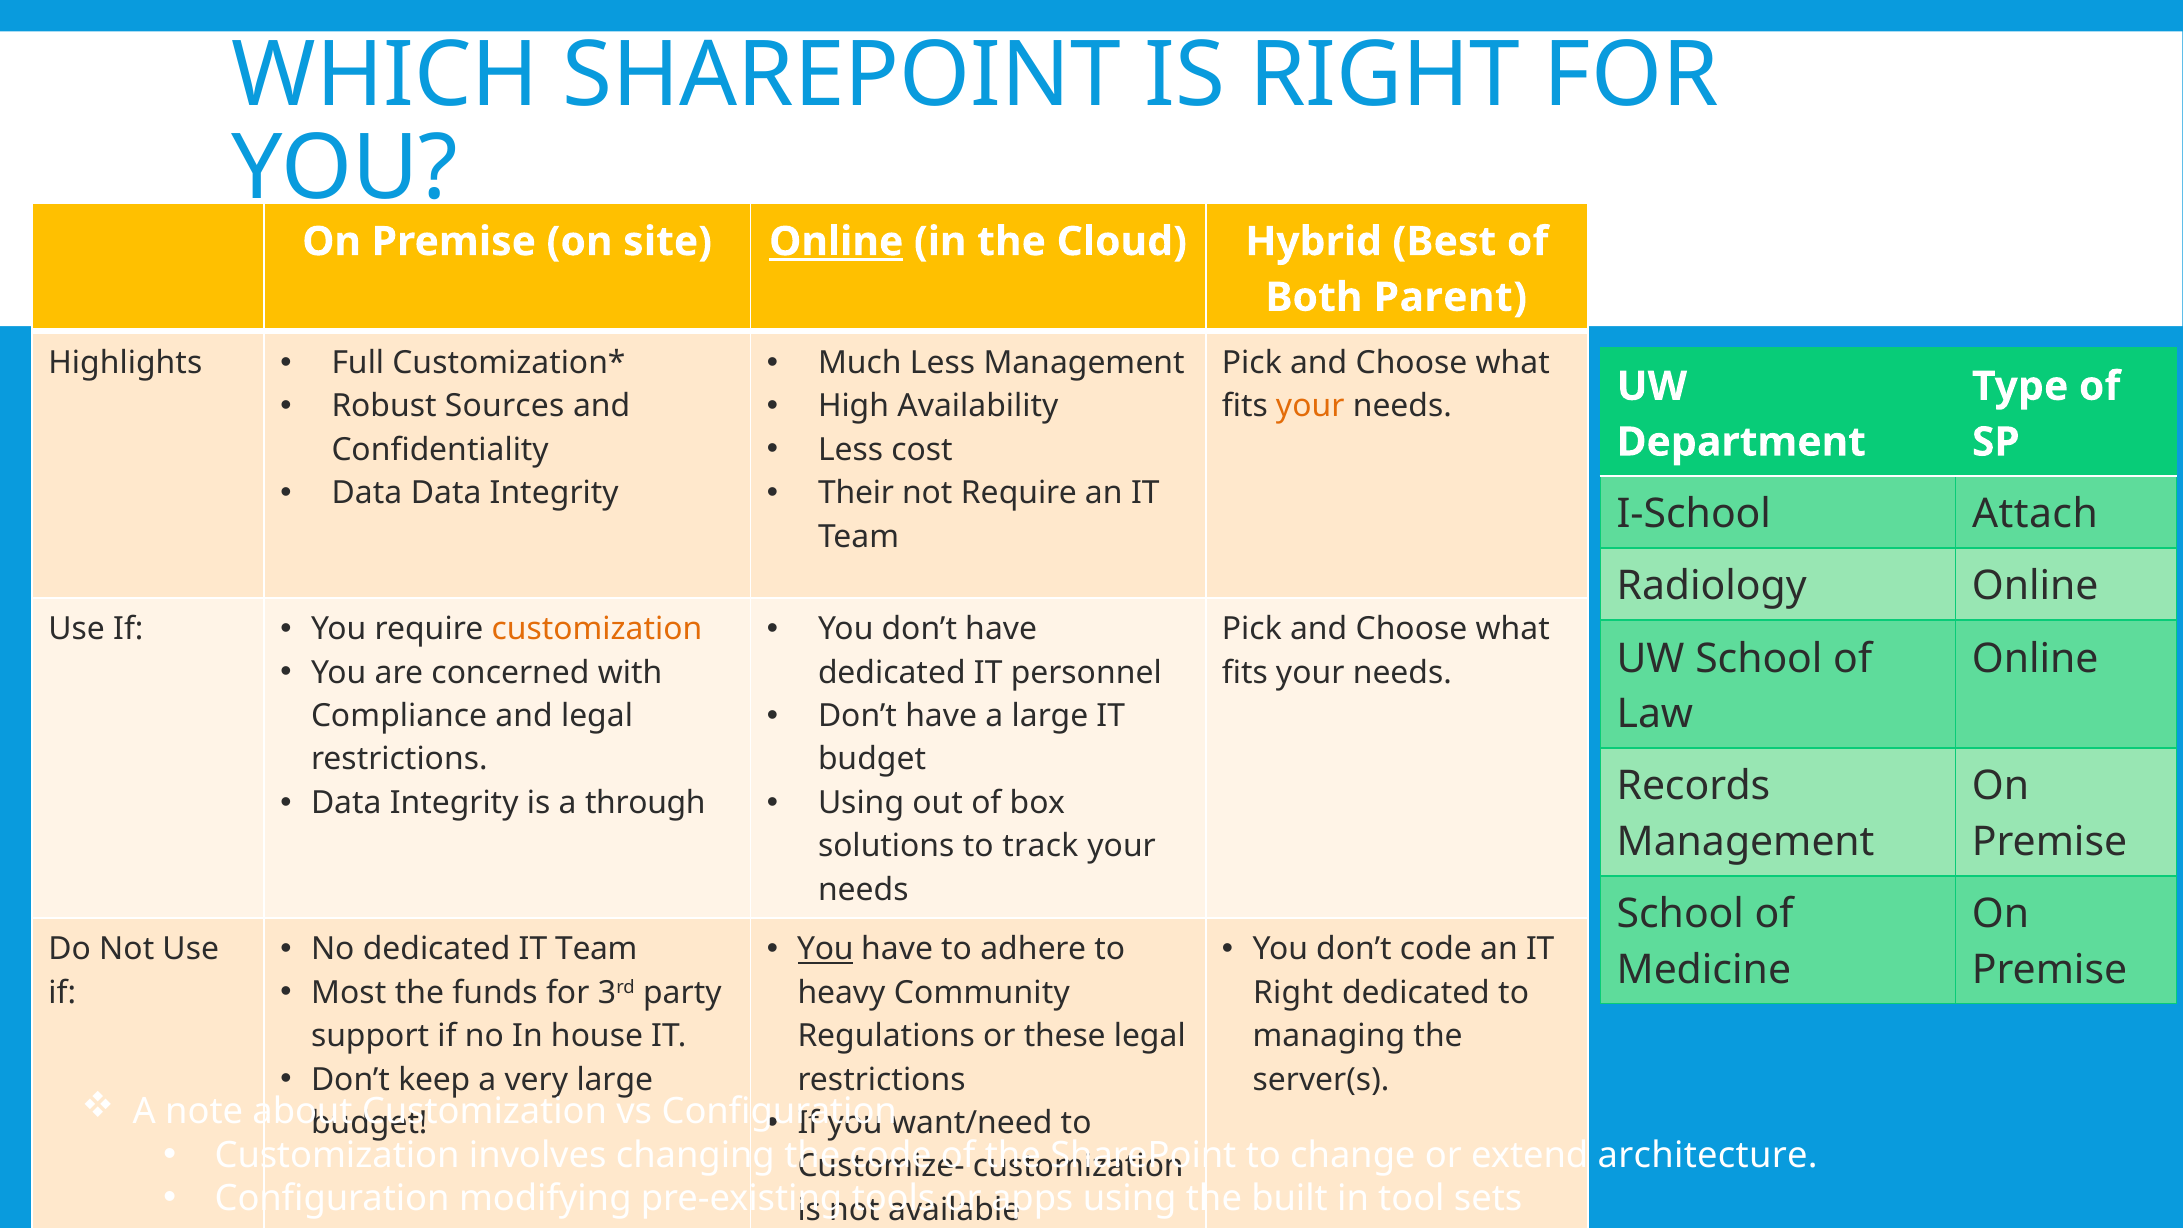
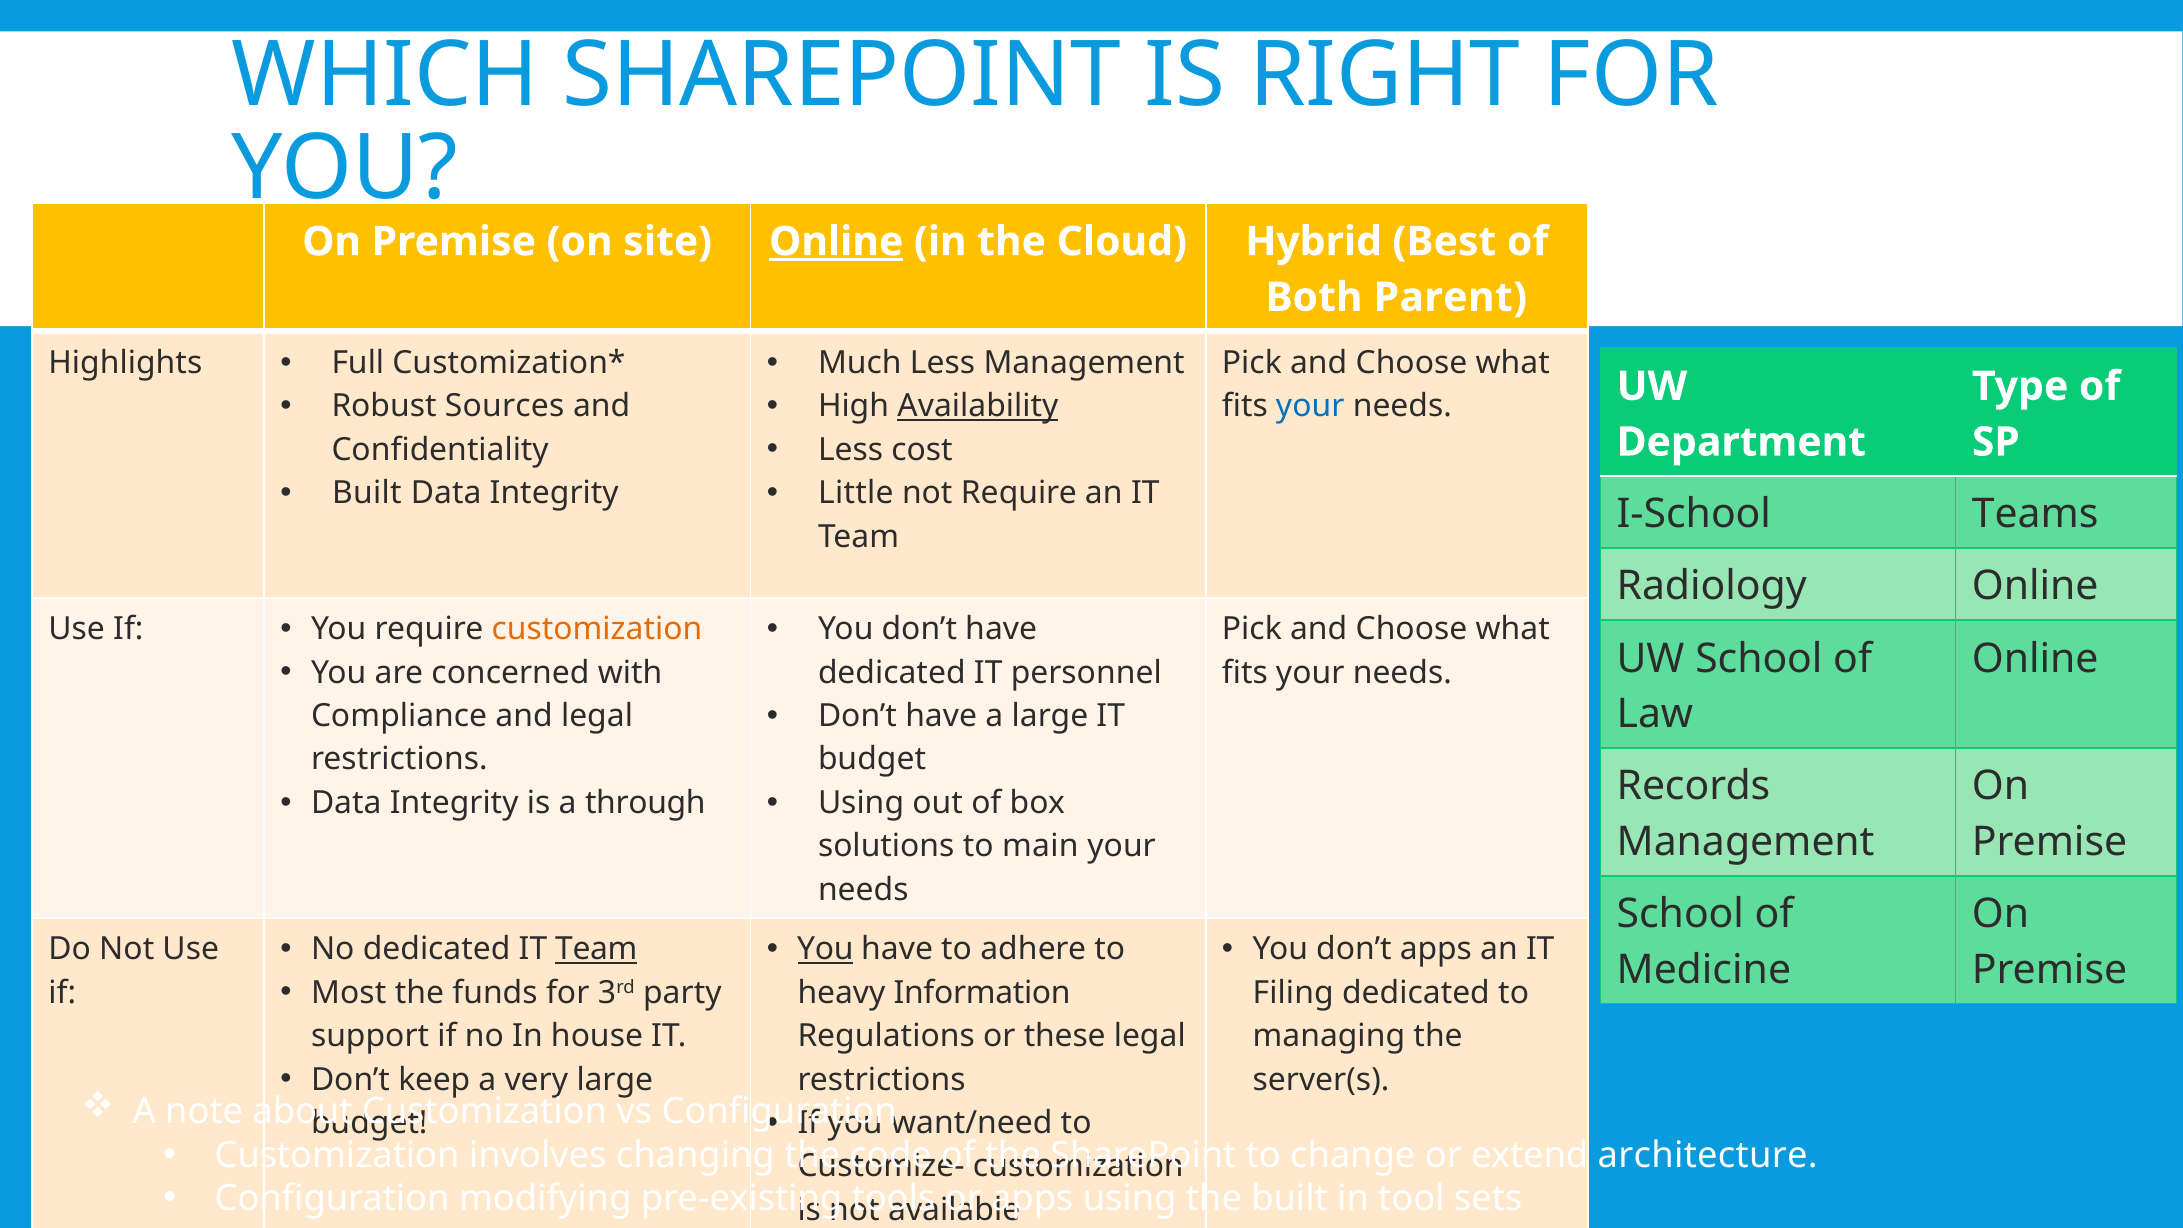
Availability underline: none -> present
your at (1310, 406) colour: orange -> blue
Data at (367, 493): Data -> Built
Their: Their -> Little
Attach: Attach -> Teams
track: track -> main
Team at (596, 949) underline: none -> present
don’t code: code -> apps
Community: Community -> Information
Right at (1293, 993): Right -> Filing
